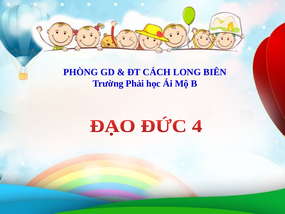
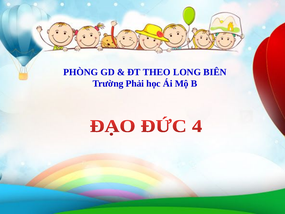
CÁCH: CÁCH -> THEO
